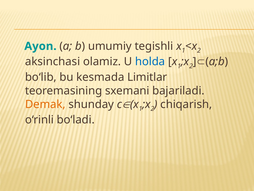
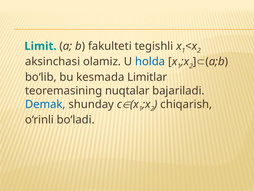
Ayon: Ayon -> Limit
umumiy: umumiy -> fakulteti
sxemani: sxemani -> nuqtalar
Demak colour: orange -> blue
